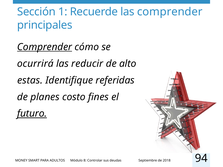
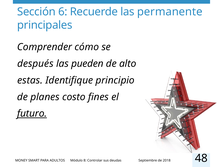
1: 1 -> 6
las comprender: comprender -> permanente
Comprender at (45, 47) underline: present -> none
ocurrirá: ocurrirá -> después
reducir: reducir -> pueden
referidas: referidas -> principio
94: 94 -> 48
